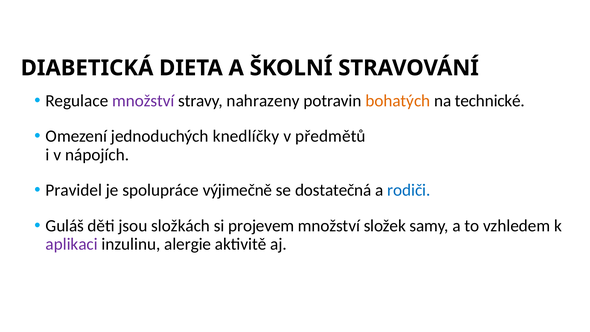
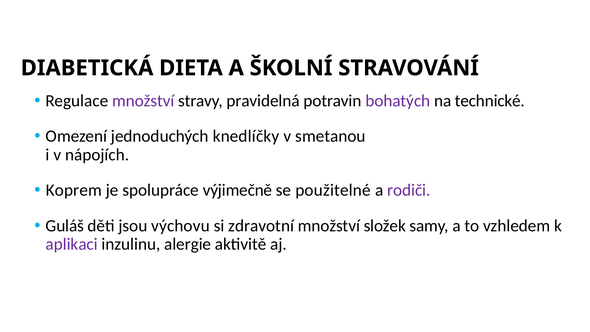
nahrazeny: nahrazeny -> pravidelná
bohatých colour: orange -> purple
předmětů: předmětů -> smetanou
Pravidel: Pravidel -> Koprem
dostatečná: dostatečná -> použitelné
rodiči colour: blue -> purple
složkách: složkách -> výchovu
projevem: projevem -> zdravotní
